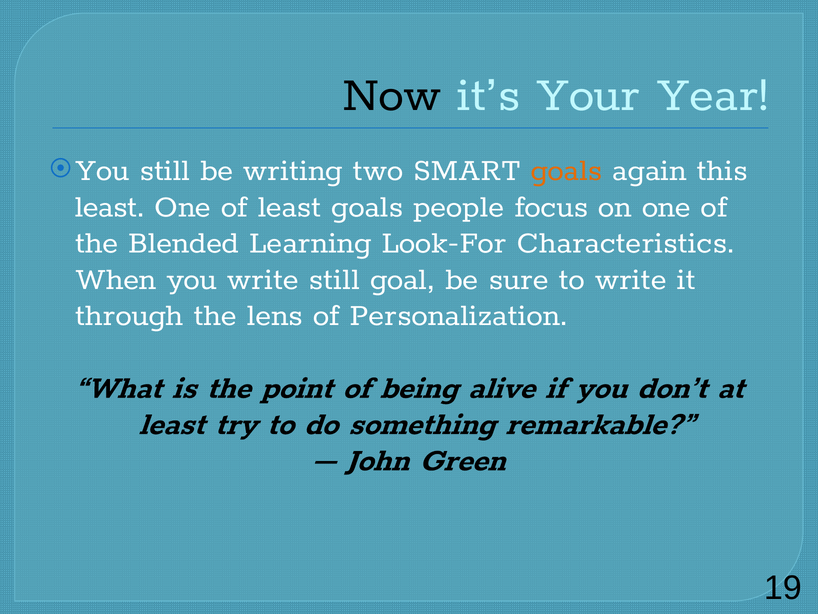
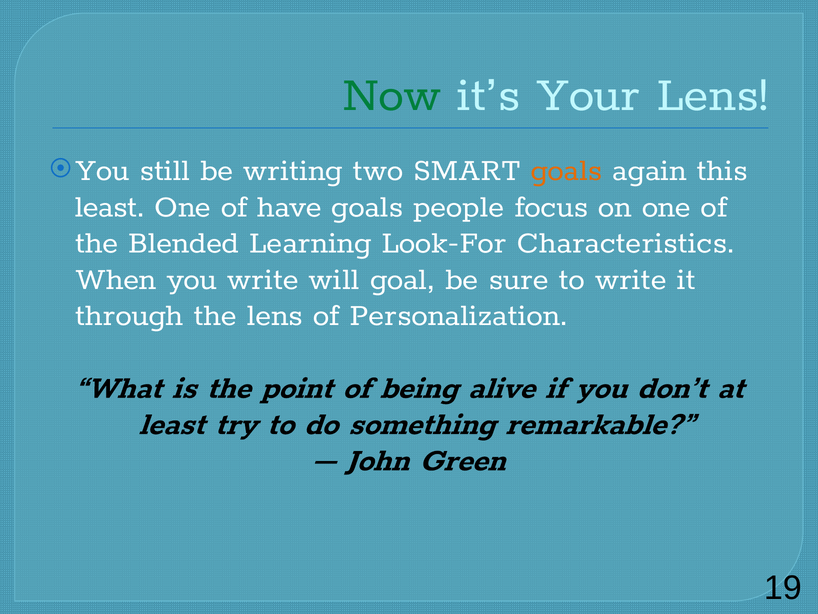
Now colour: black -> green
Your Year: Year -> Lens
of least: least -> have
write still: still -> will
